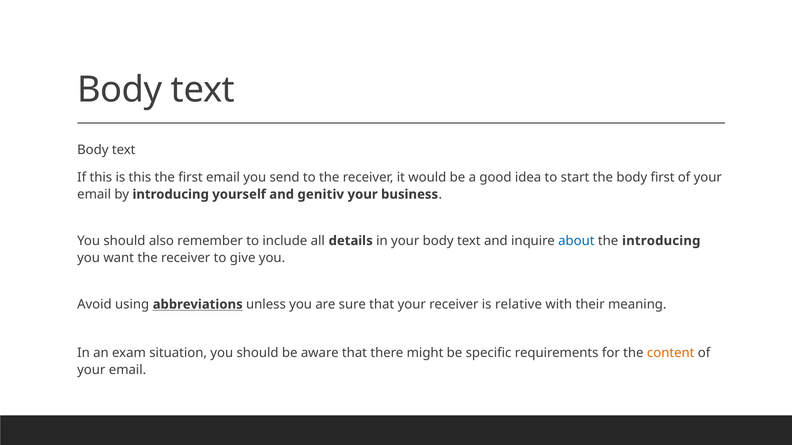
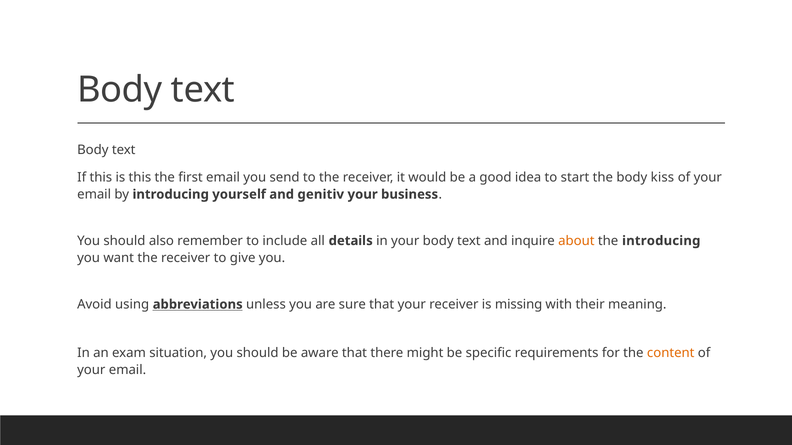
body first: first -> kiss
about colour: blue -> orange
relative: relative -> missing
